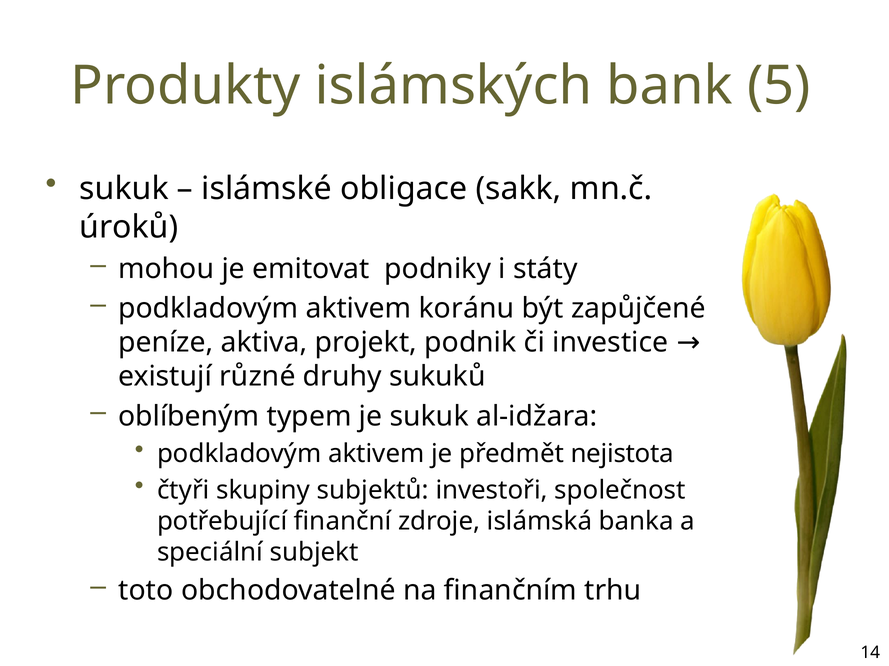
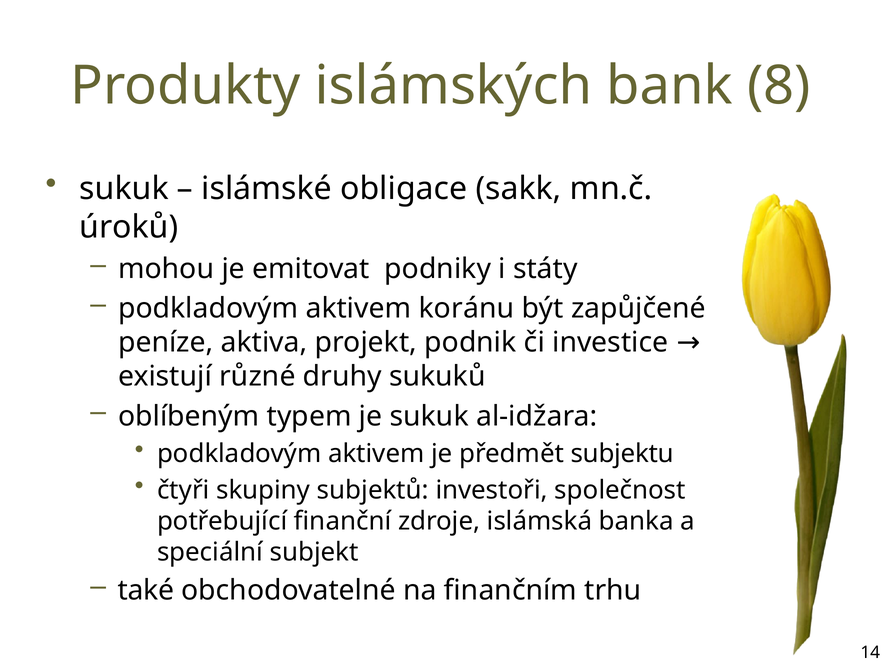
5: 5 -> 8
nejistota: nejistota -> subjektu
toto: toto -> také
